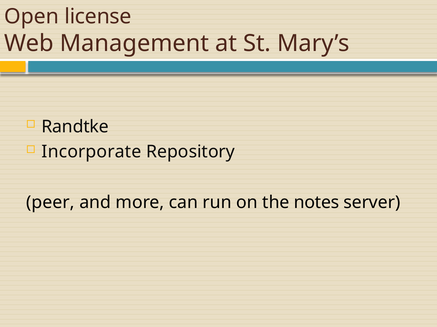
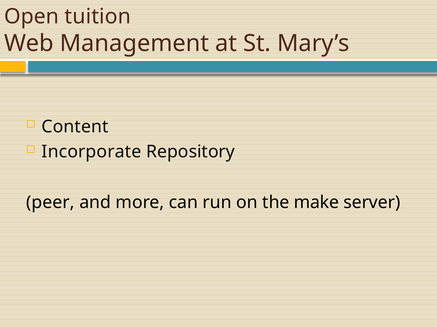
license: license -> tuition
Randtke: Randtke -> Content
notes: notes -> make
